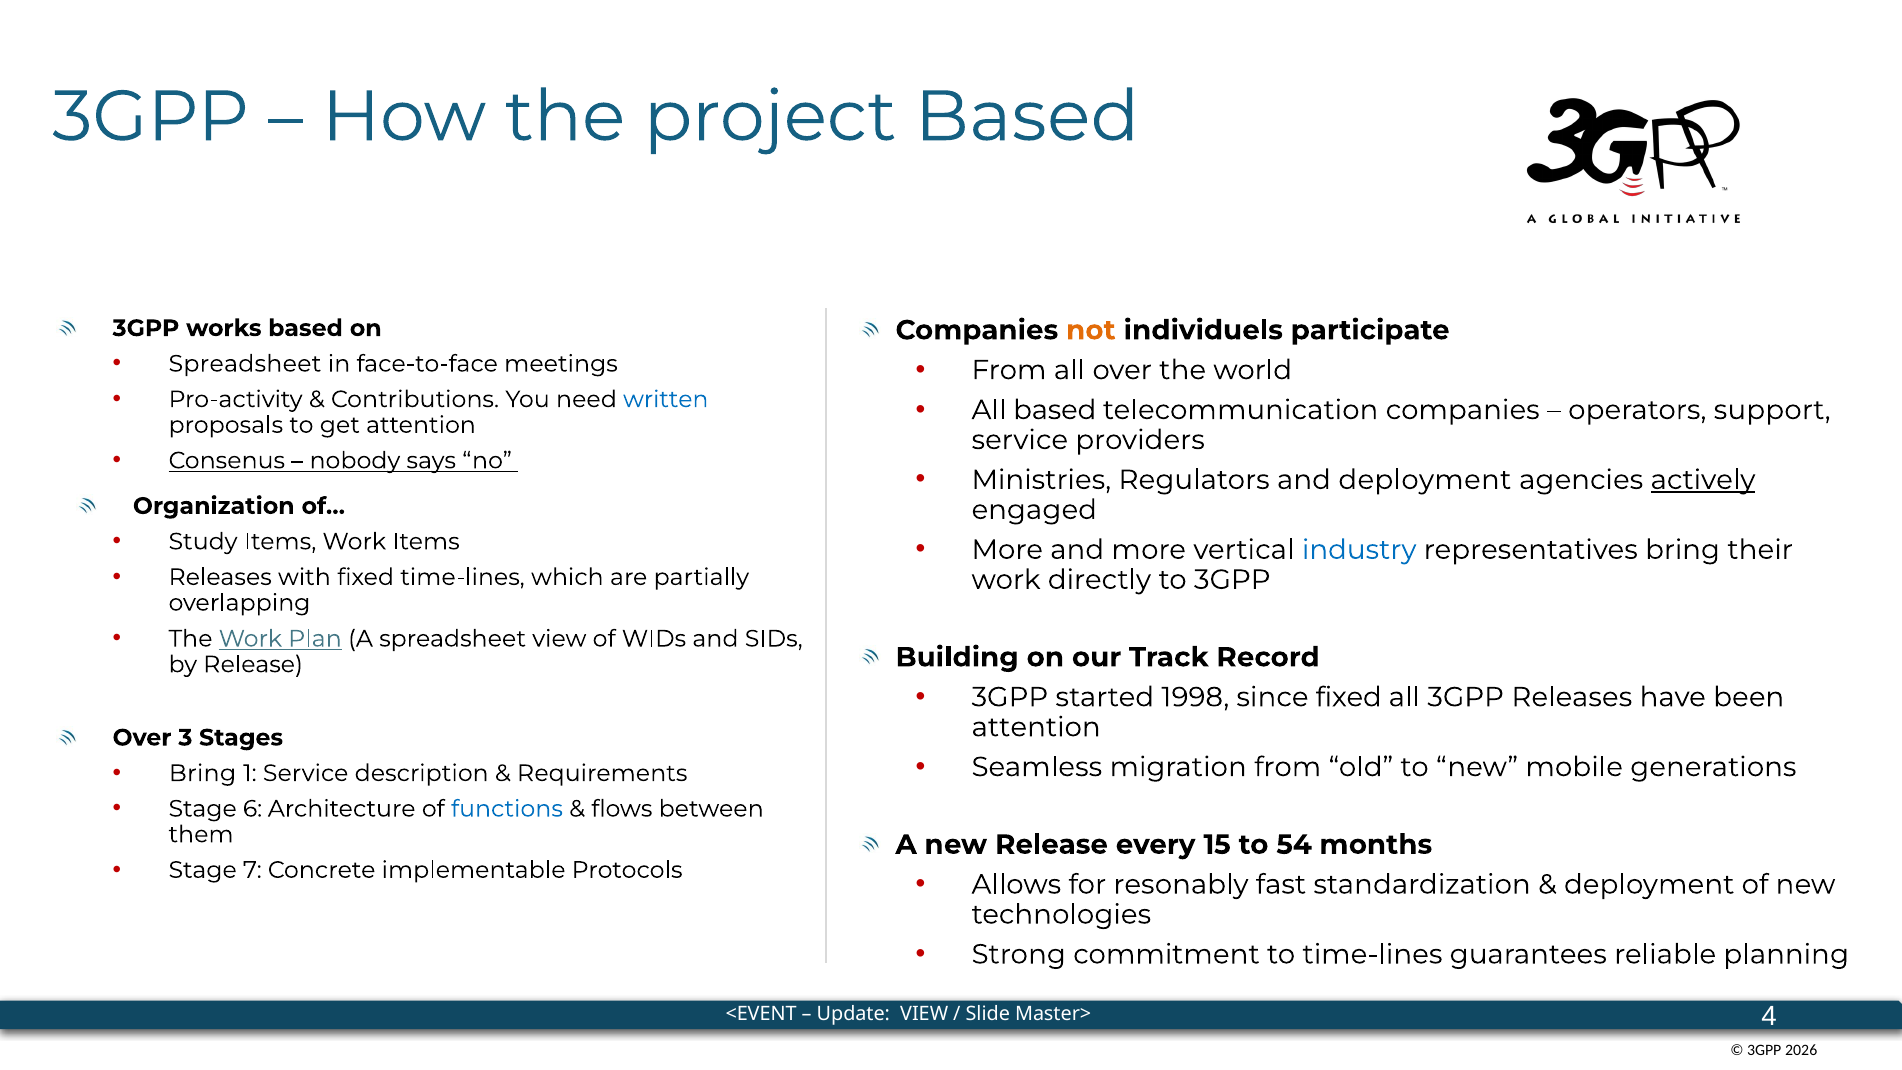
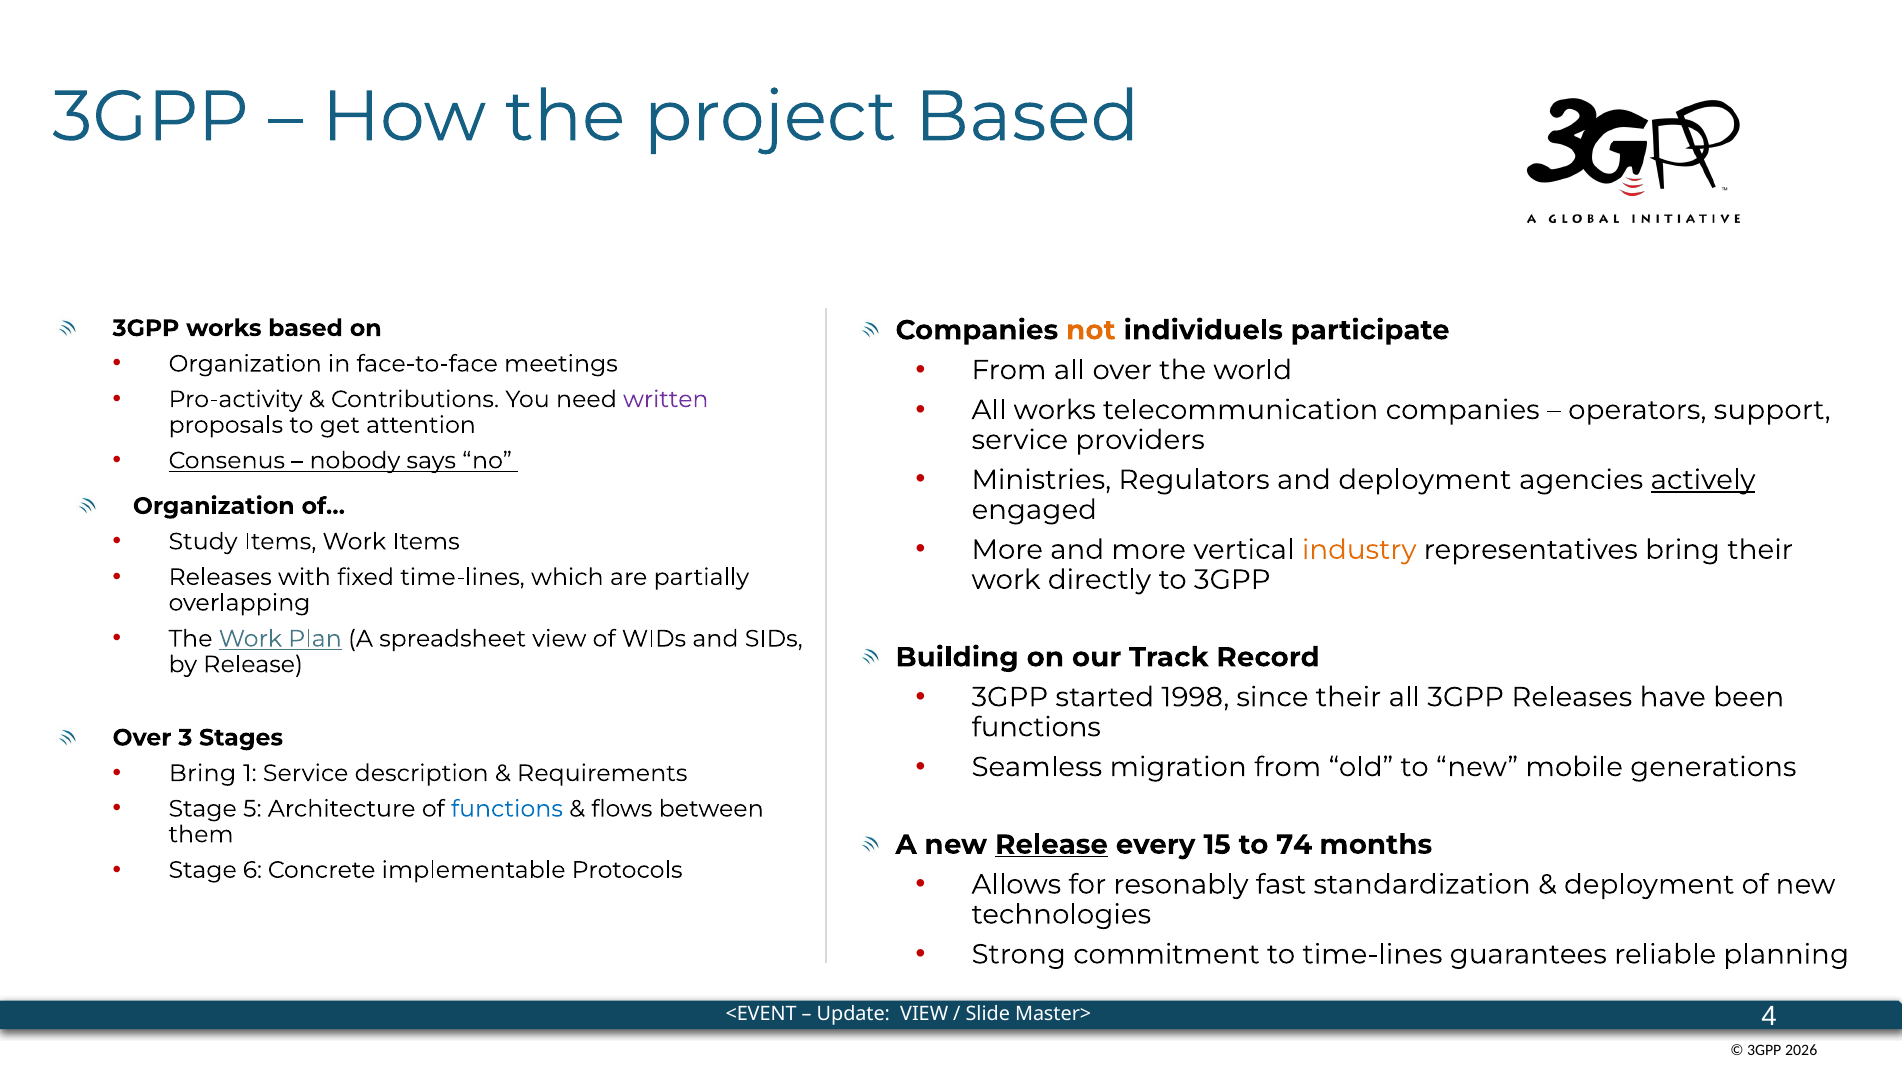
Spreadsheet at (245, 364): Spreadsheet -> Organization
written colour: blue -> purple
All based: based -> works
industry colour: blue -> orange
since fixed: fixed -> their
attention at (1036, 727): attention -> functions
6: 6 -> 5
Release at (1051, 844) underline: none -> present
54: 54 -> 74
7: 7 -> 6
